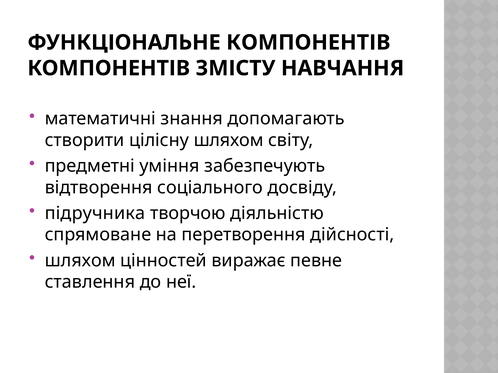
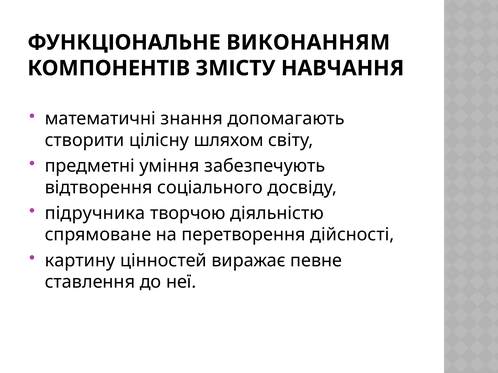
ФУНКЦІОНАЛЬНЕ КОМПОНЕНТІВ: КОМПОНЕНТІВ -> ВИКОНАННЯМ
шляхом at (80, 261): шляхом -> картину
